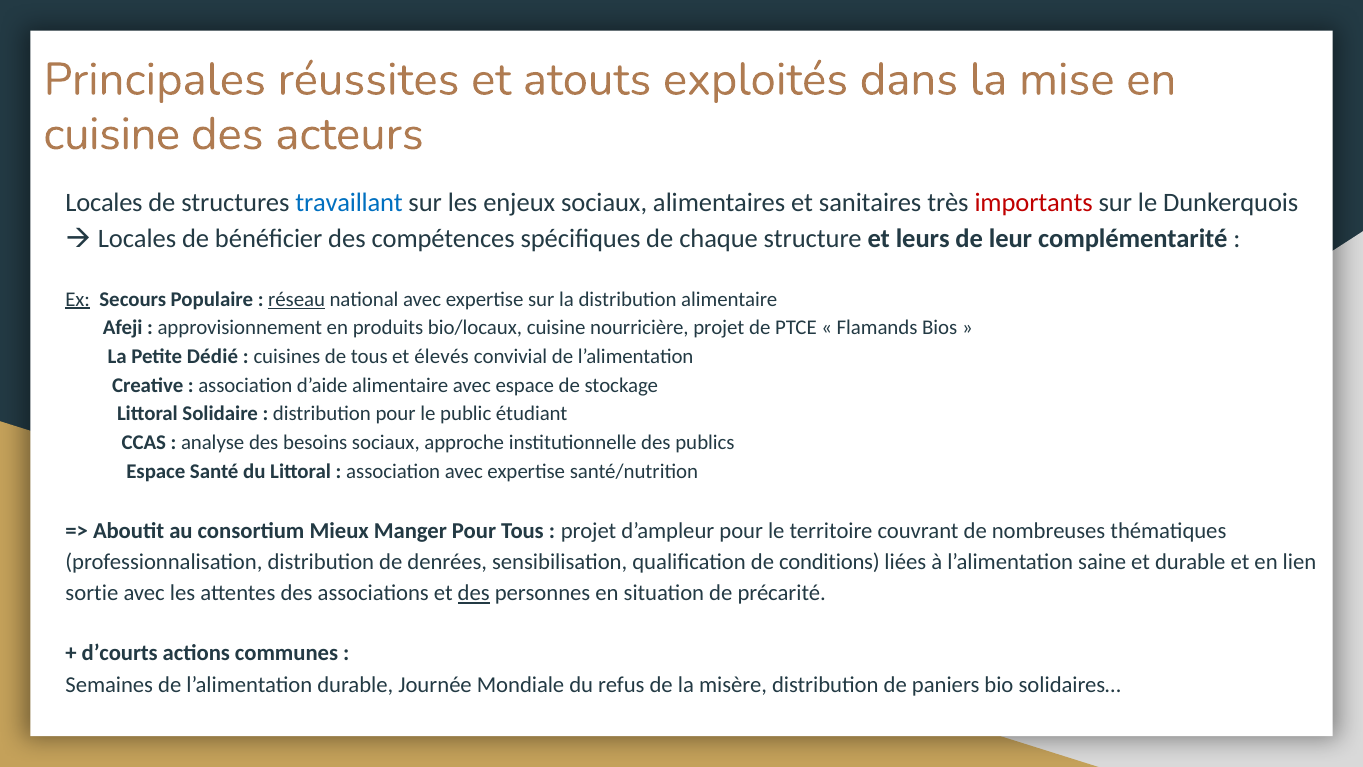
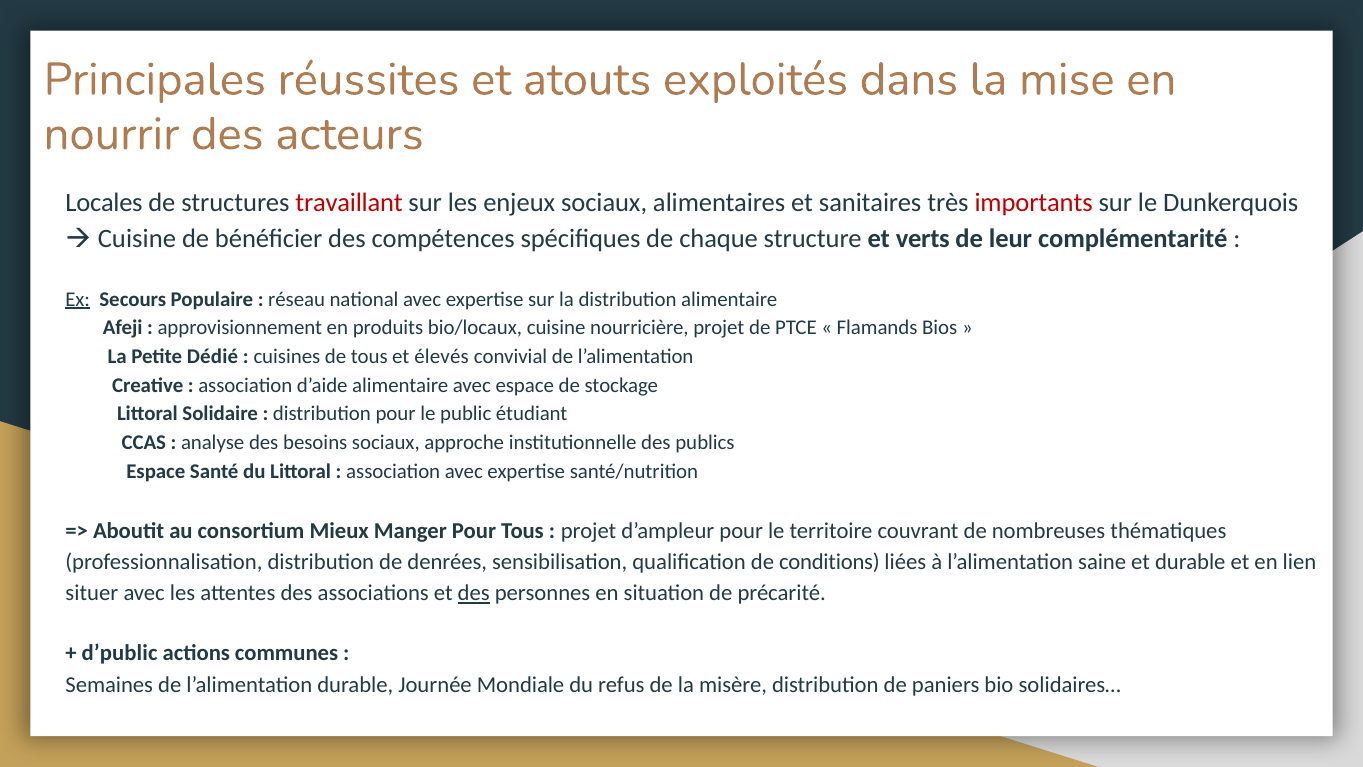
cuisine at (112, 134): cuisine -> nourrir
travaillant colour: blue -> red
Locales at (137, 239): Locales -> Cuisine
leurs: leurs -> verts
réseau underline: present -> none
sortie: sortie -> situer
d’courts: d’courts -> d’public
